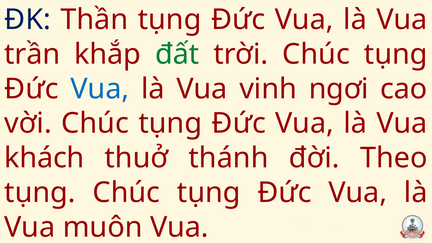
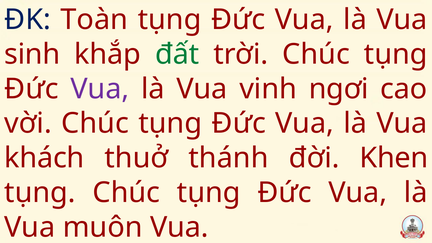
Thần: Thần -> Toàn
trần: trần -> sinh
Vua at (100, 89) colour: blue -> purple
Theo: Theo -> Khen
